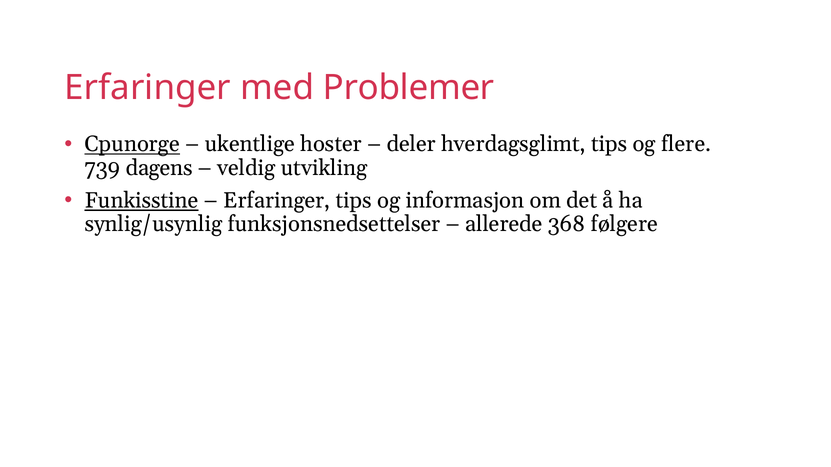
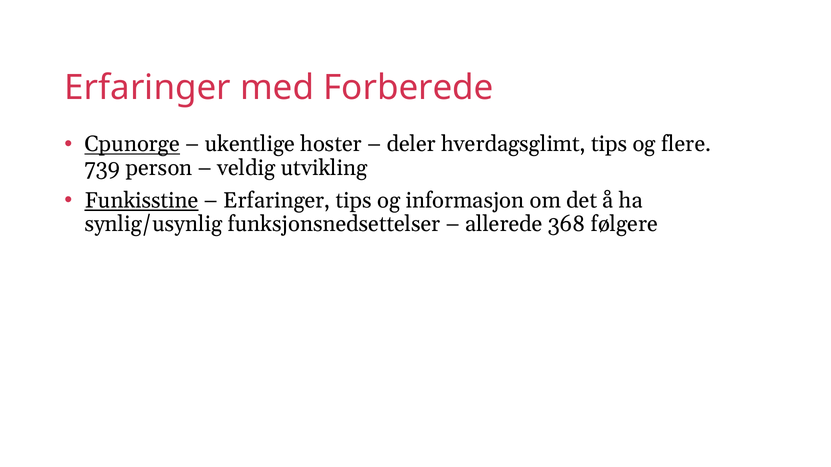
Problemer: Problemer -> Forberede
dagens: dagens -> person
